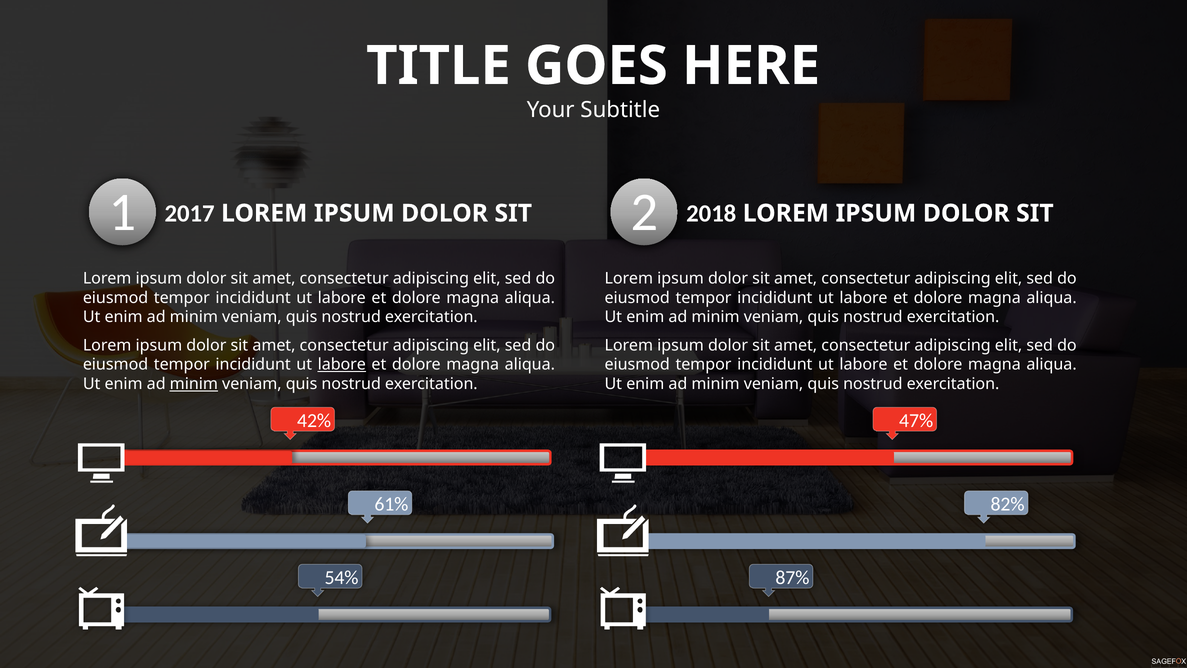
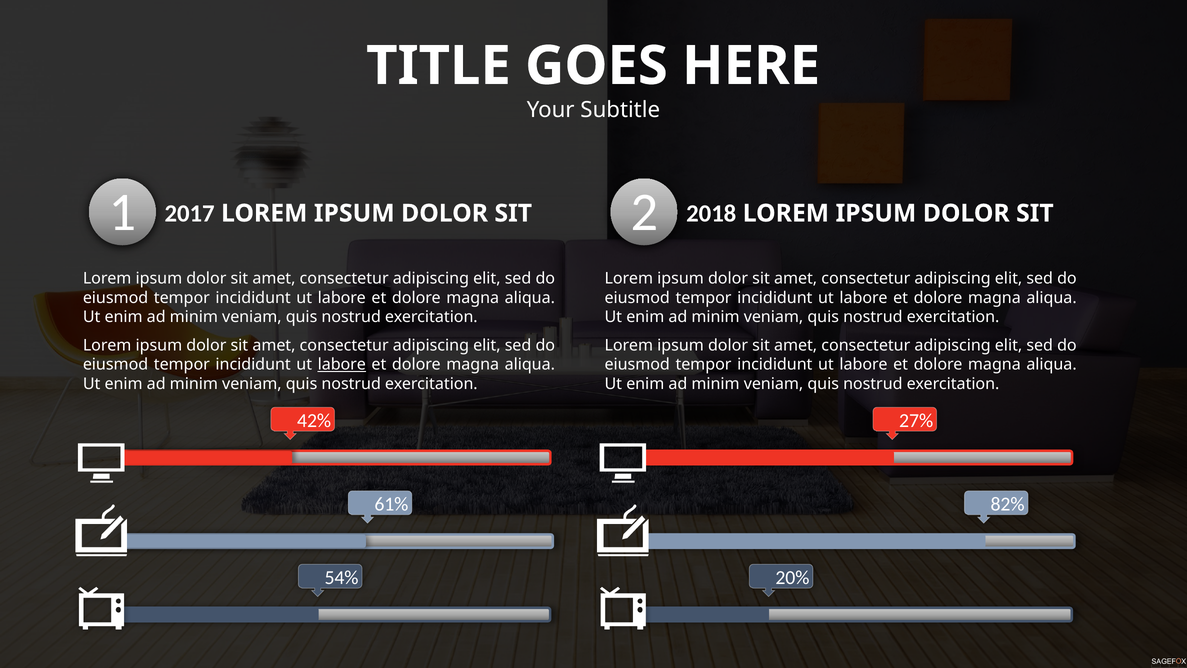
minim at (194, 384) underline: present -> none
47%: 47% -> 27%
87%: 87% -> 20%
